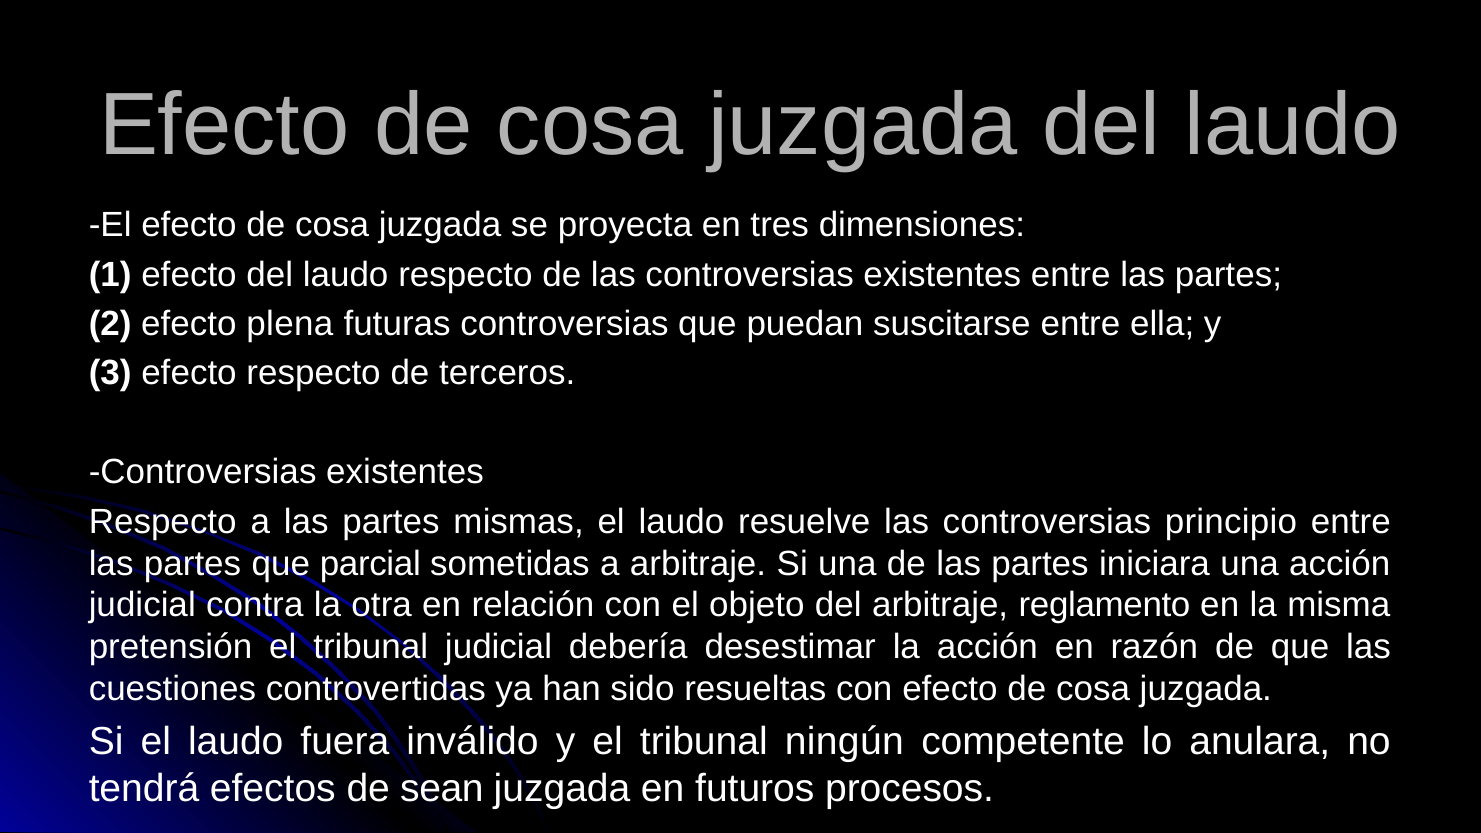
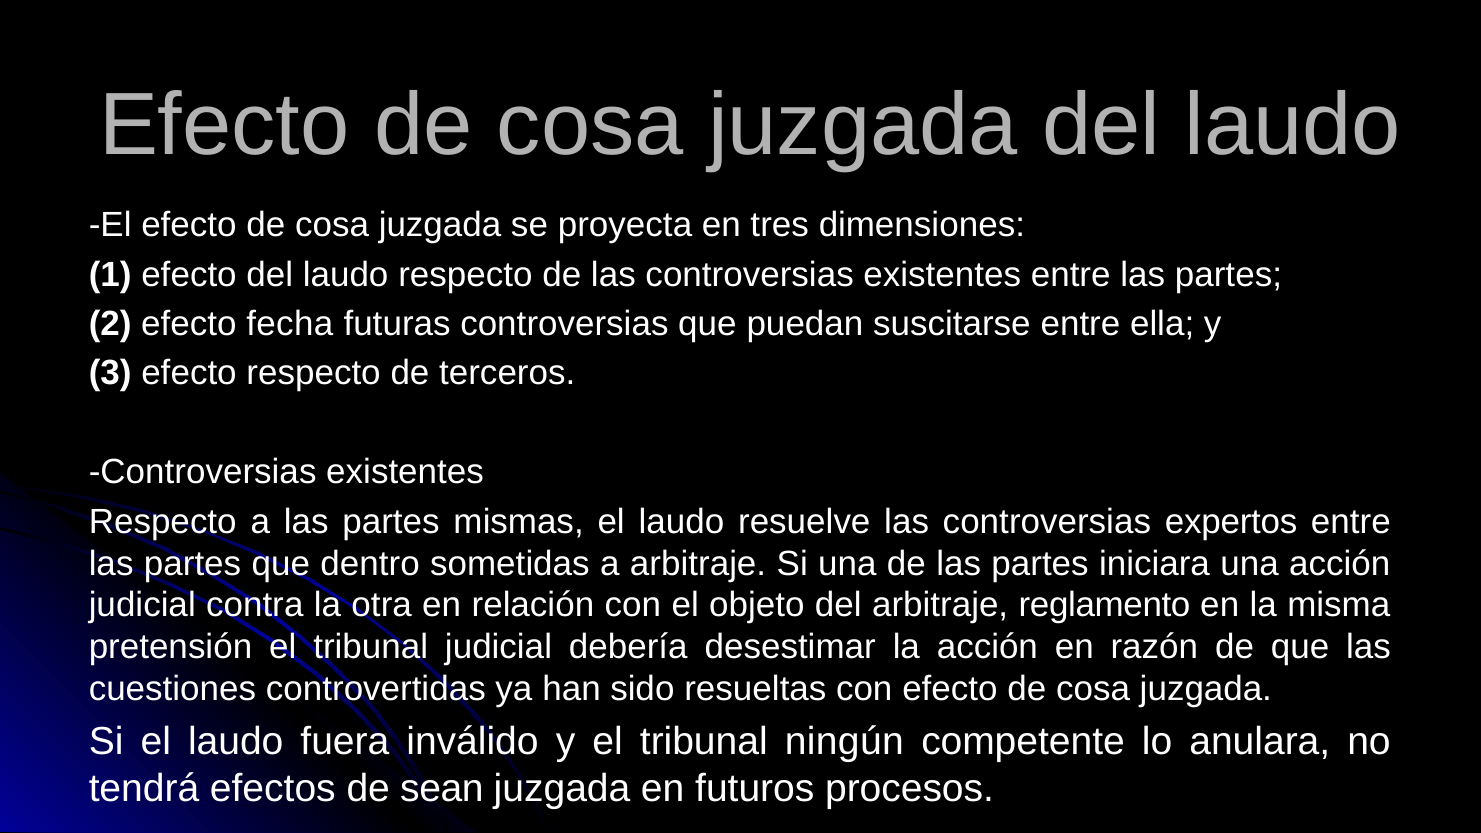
plena: plena -> fecha
principio: principio -> expertos
parcial: parcial -> dentro
